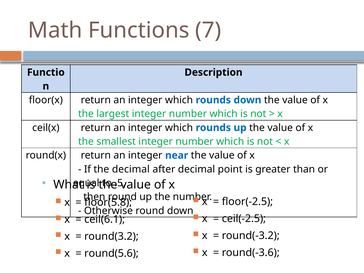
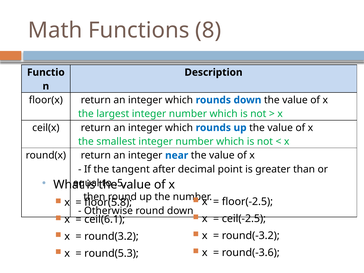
7: 7 -> 8
the decimal: decimal -> tangent
round(5.6: round(5.6 -> round(5.3
